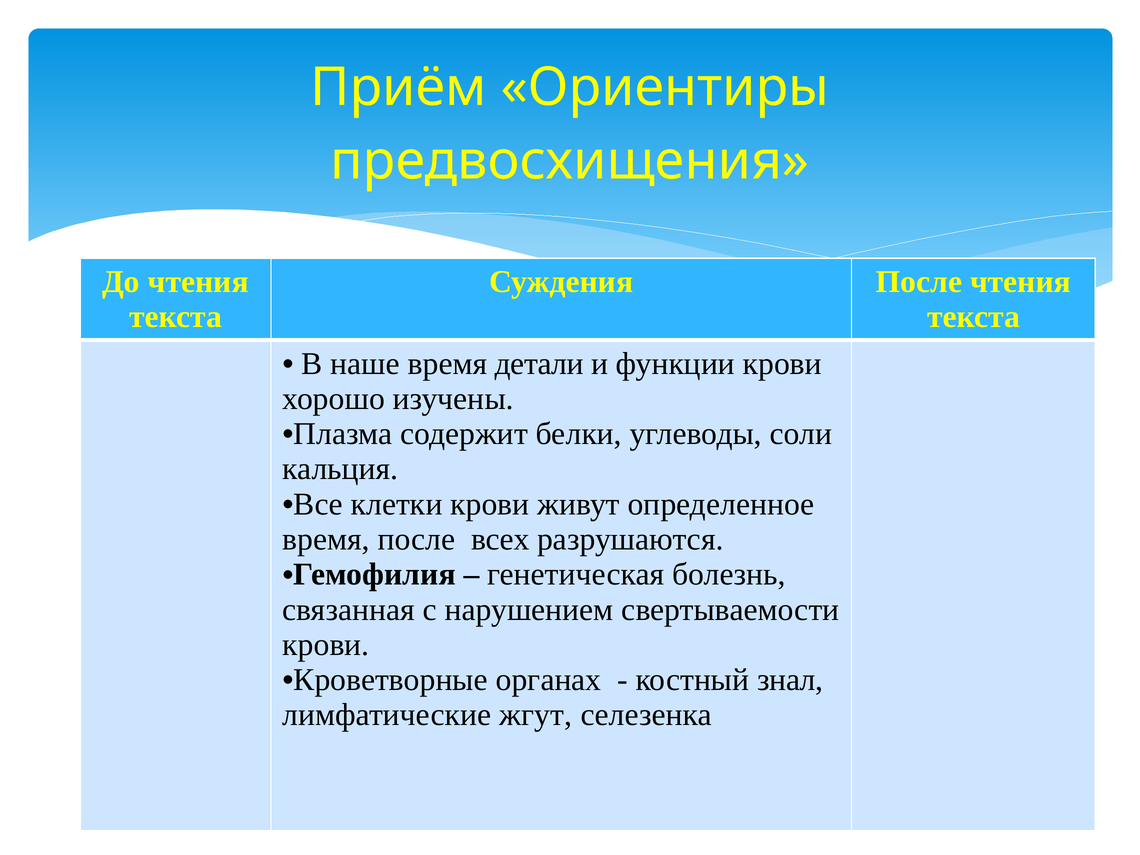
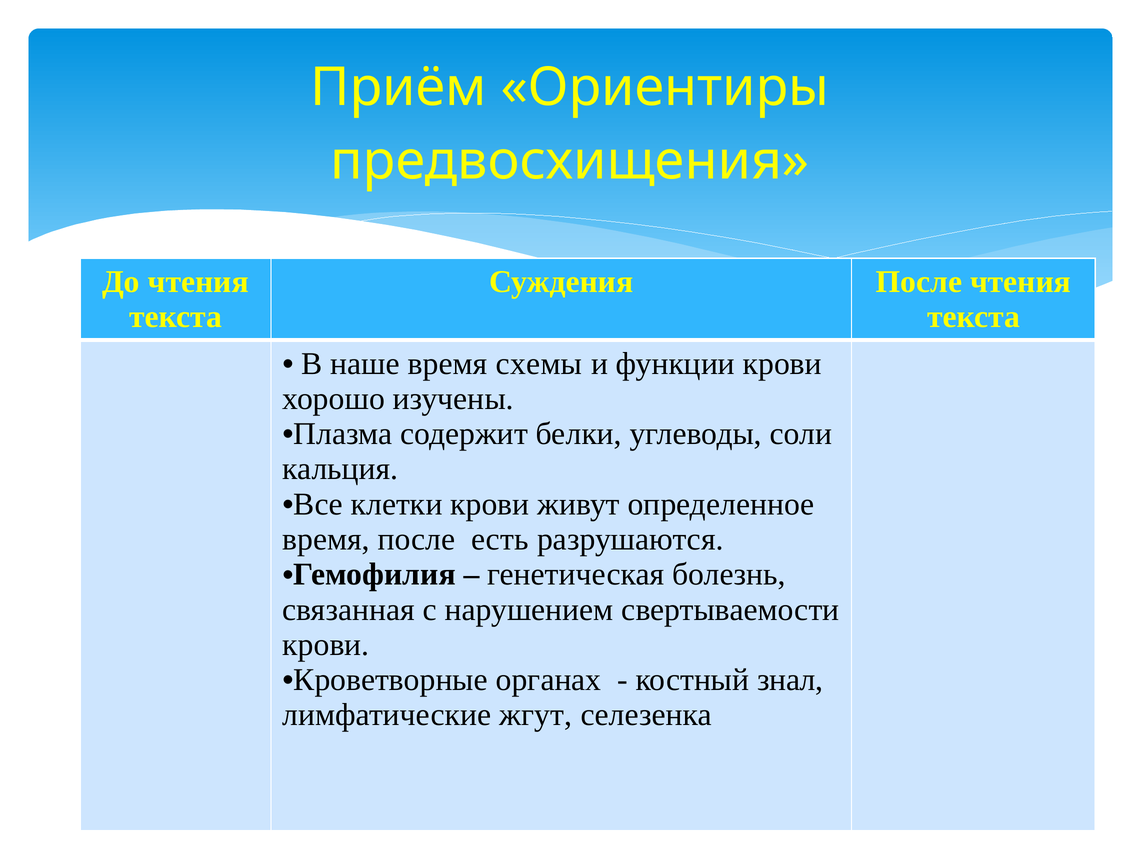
детали: детали -> схемы
всех: всех -> есть
